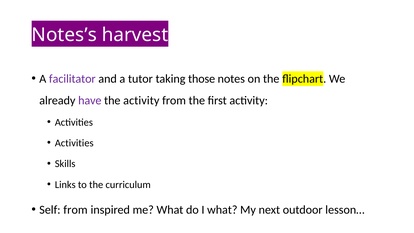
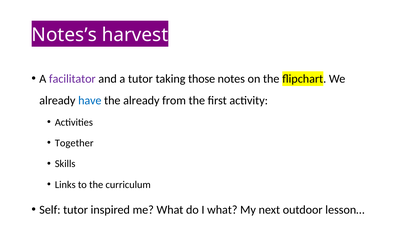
have colour: purple -> blue
the activity: activity -> already
Activities at (74, 143): Activities -> Together
Self from: from -> tutor
